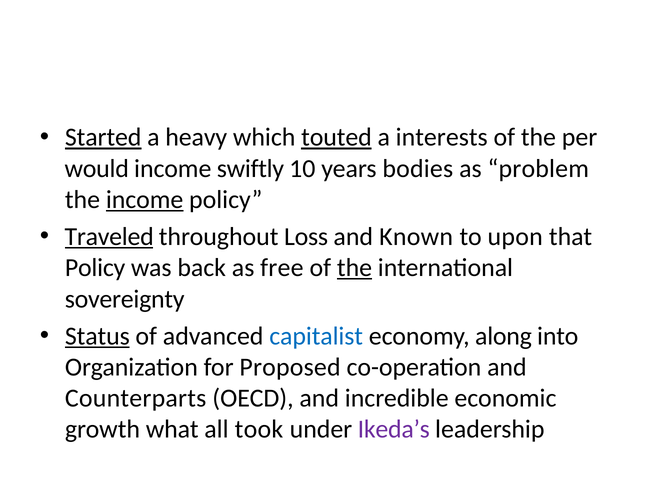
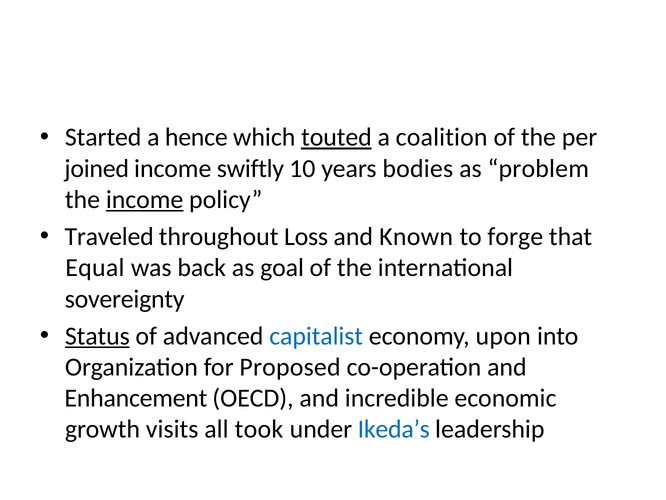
Started underline: present -> none
heavy: heavy -> hence
interests: interests -> coalition
would: would -> joined
Traveled underline: present -> none
upon: upon -> forge
Policy at (95, 268): Policy -> Equal
free: free -> goal
the at (355, 268) underline: present -> none
along: along -> upon
Counterparts: Counterparts -> Enhancement
what: what -> visits
Ikeda’s colour: purple -> blue
